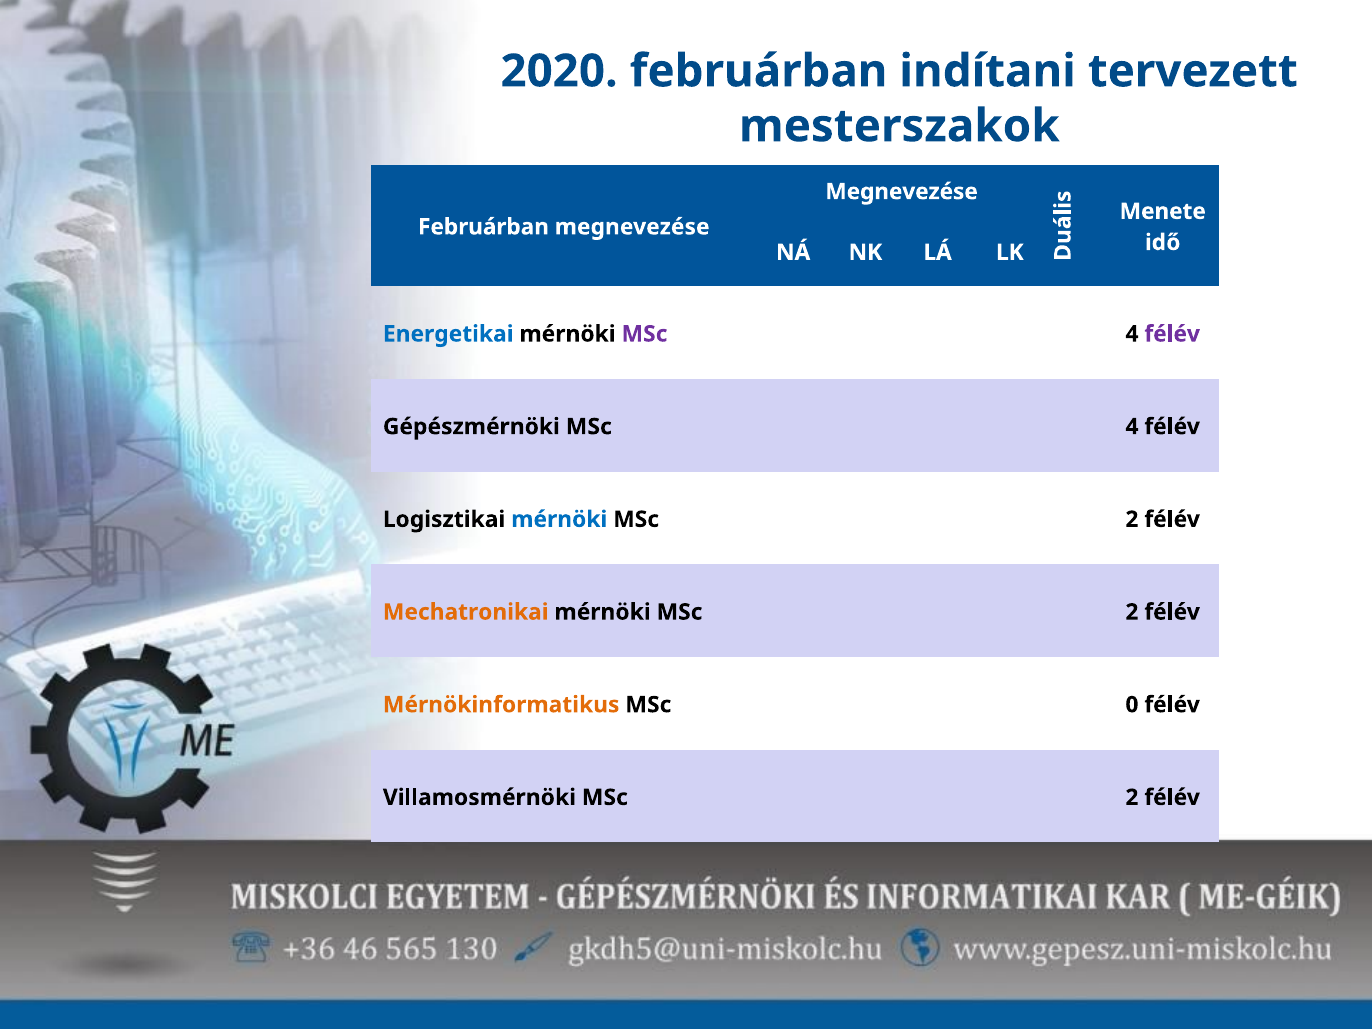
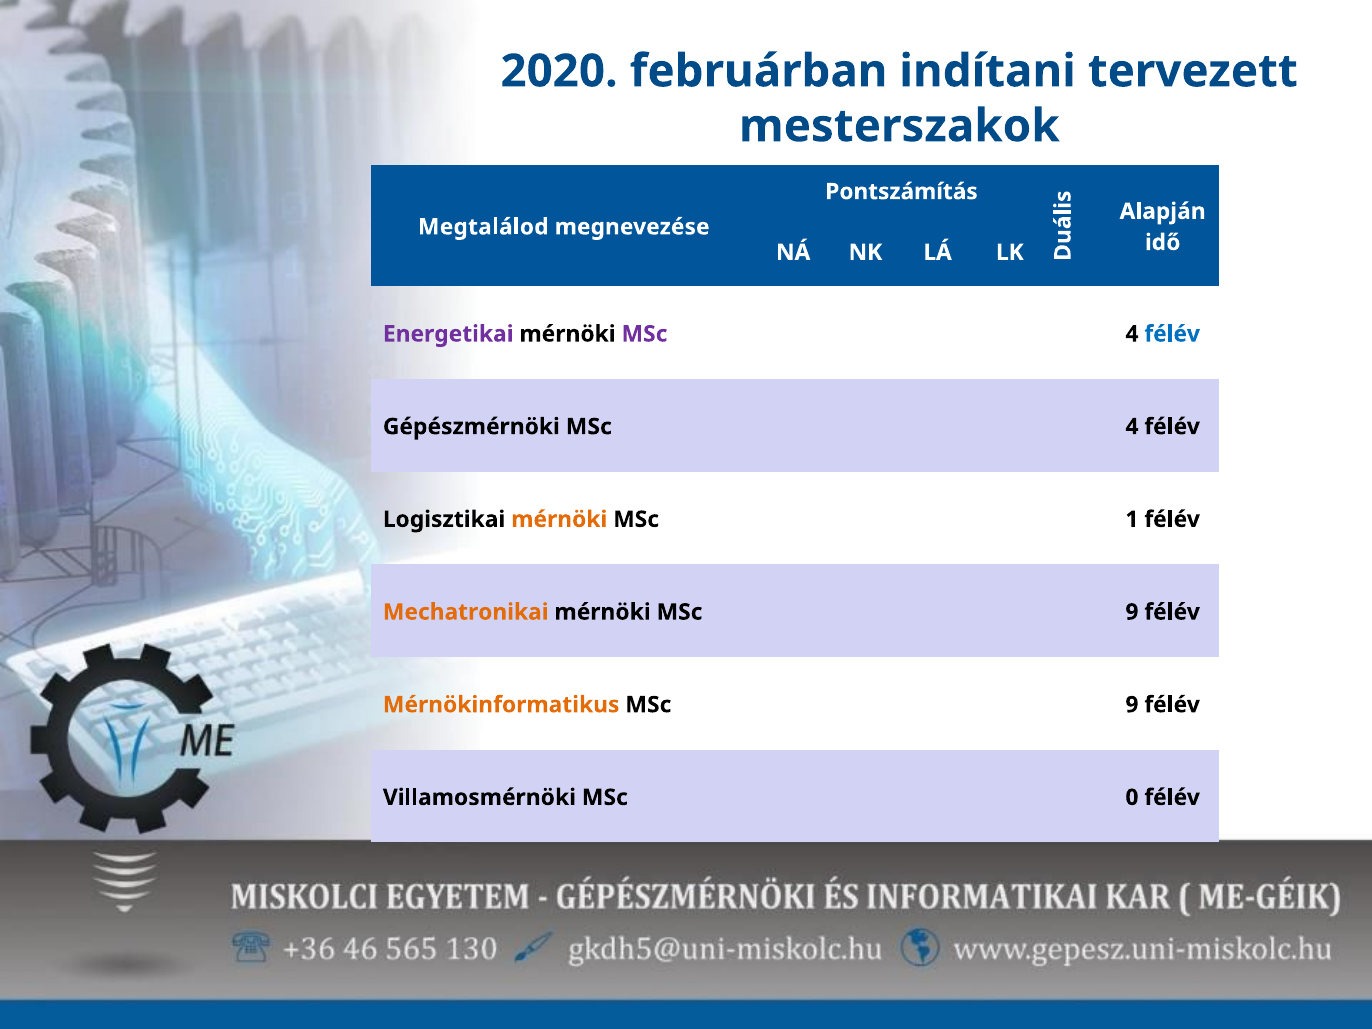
Megnevezése at (902, 192): Megnevezése -> Pontszámítás
Menete: Menete -> Alapján
Februárban at (483, 227): Februárban -> Megtalálod
Energetikai colour: blue -> purple
félév at (1172, 334) colour: purple -> blue
mérnöki at (559, 519) colour: blue -> orange
2 at (1132, 519): 2 -> 1
2 at (1132, 612): 2 -> 9
0 at (1132, 705): 0 -> 9
2 at (1132, 797): 2 -> 0
